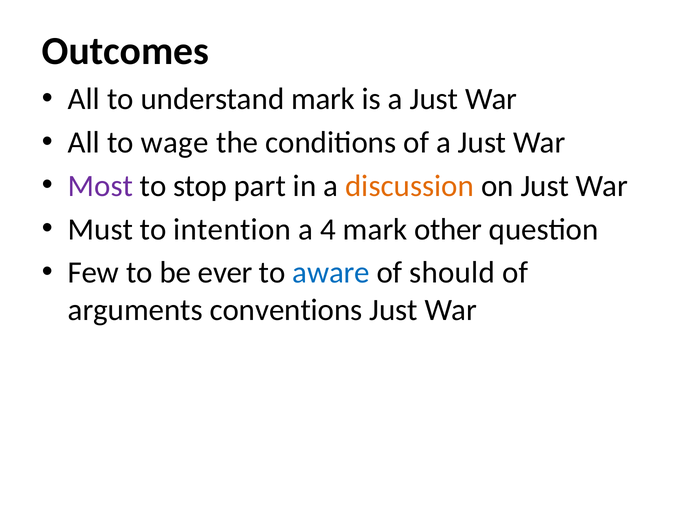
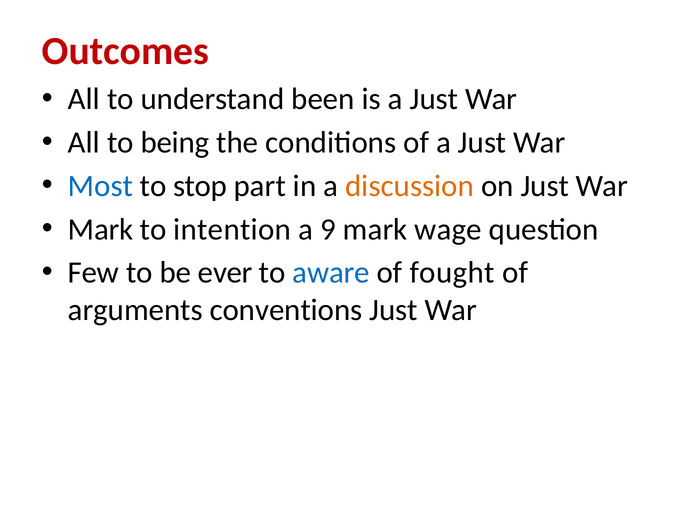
Outcomes colour: black -> red
understand mark: mark -> been
wage: wage -> being
Most colour: purple -> blue
Must at (100, 229): Must -> Mark
4: 4 -> 9
other: other -> wage
should: should -> fought
